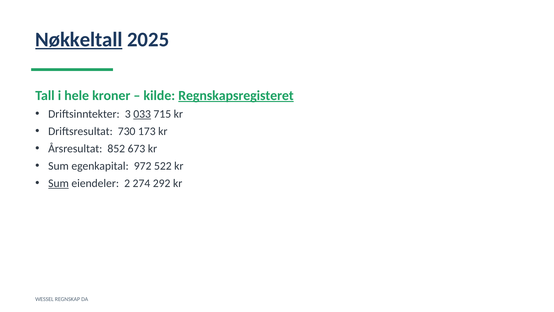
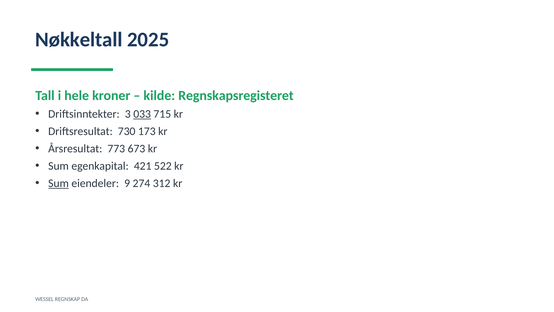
Nøkkeltall underline: present -> none
Regnskapsregisteret underline: present -> none
852: 852 -> 773
972: 972 -> 421
2: 2 -> 9
292: 292 -> 312
